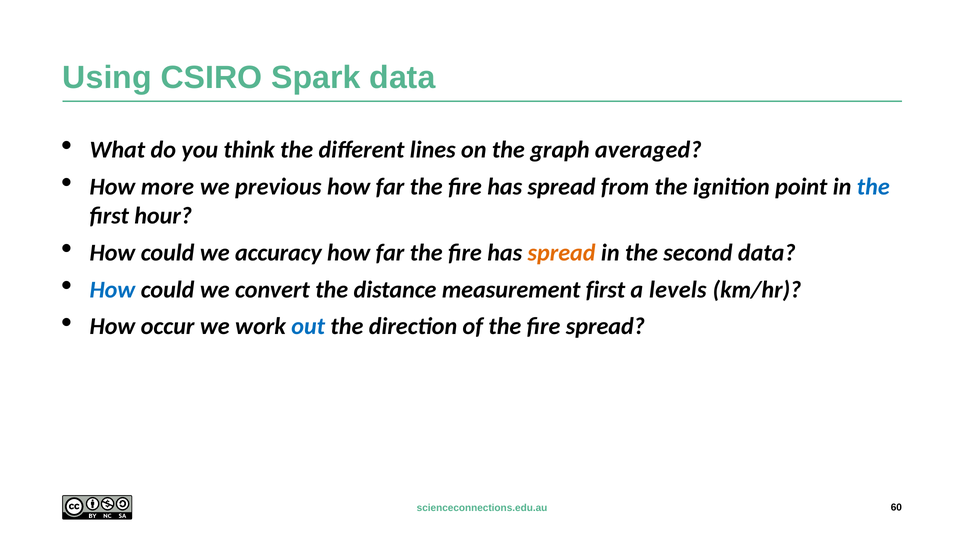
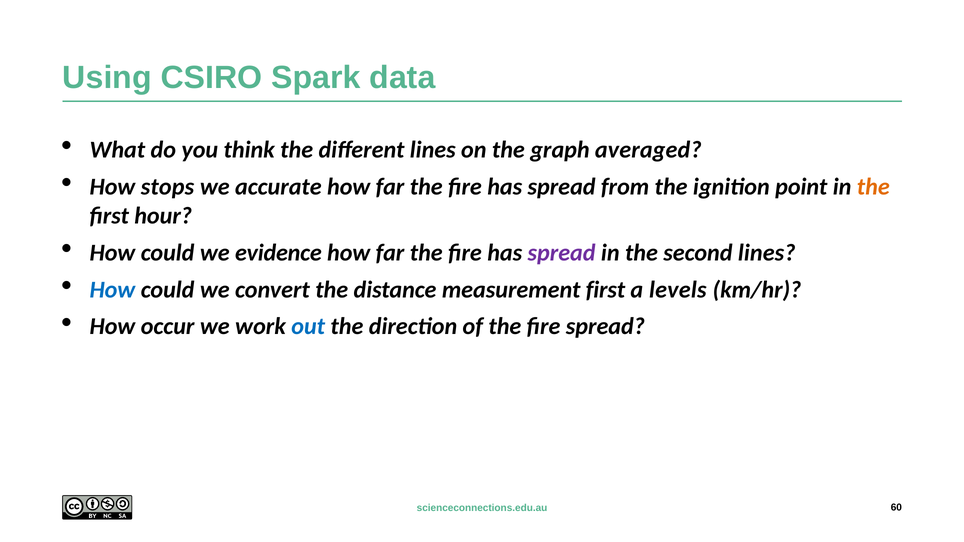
more: more -> stops
previous: previous -> accurate
the at (873, 187) colour: blue -> orange
accuracy: accuracy -> evidence
spread at (562, 253) colour: orange -> purple
second data: data -> lines
